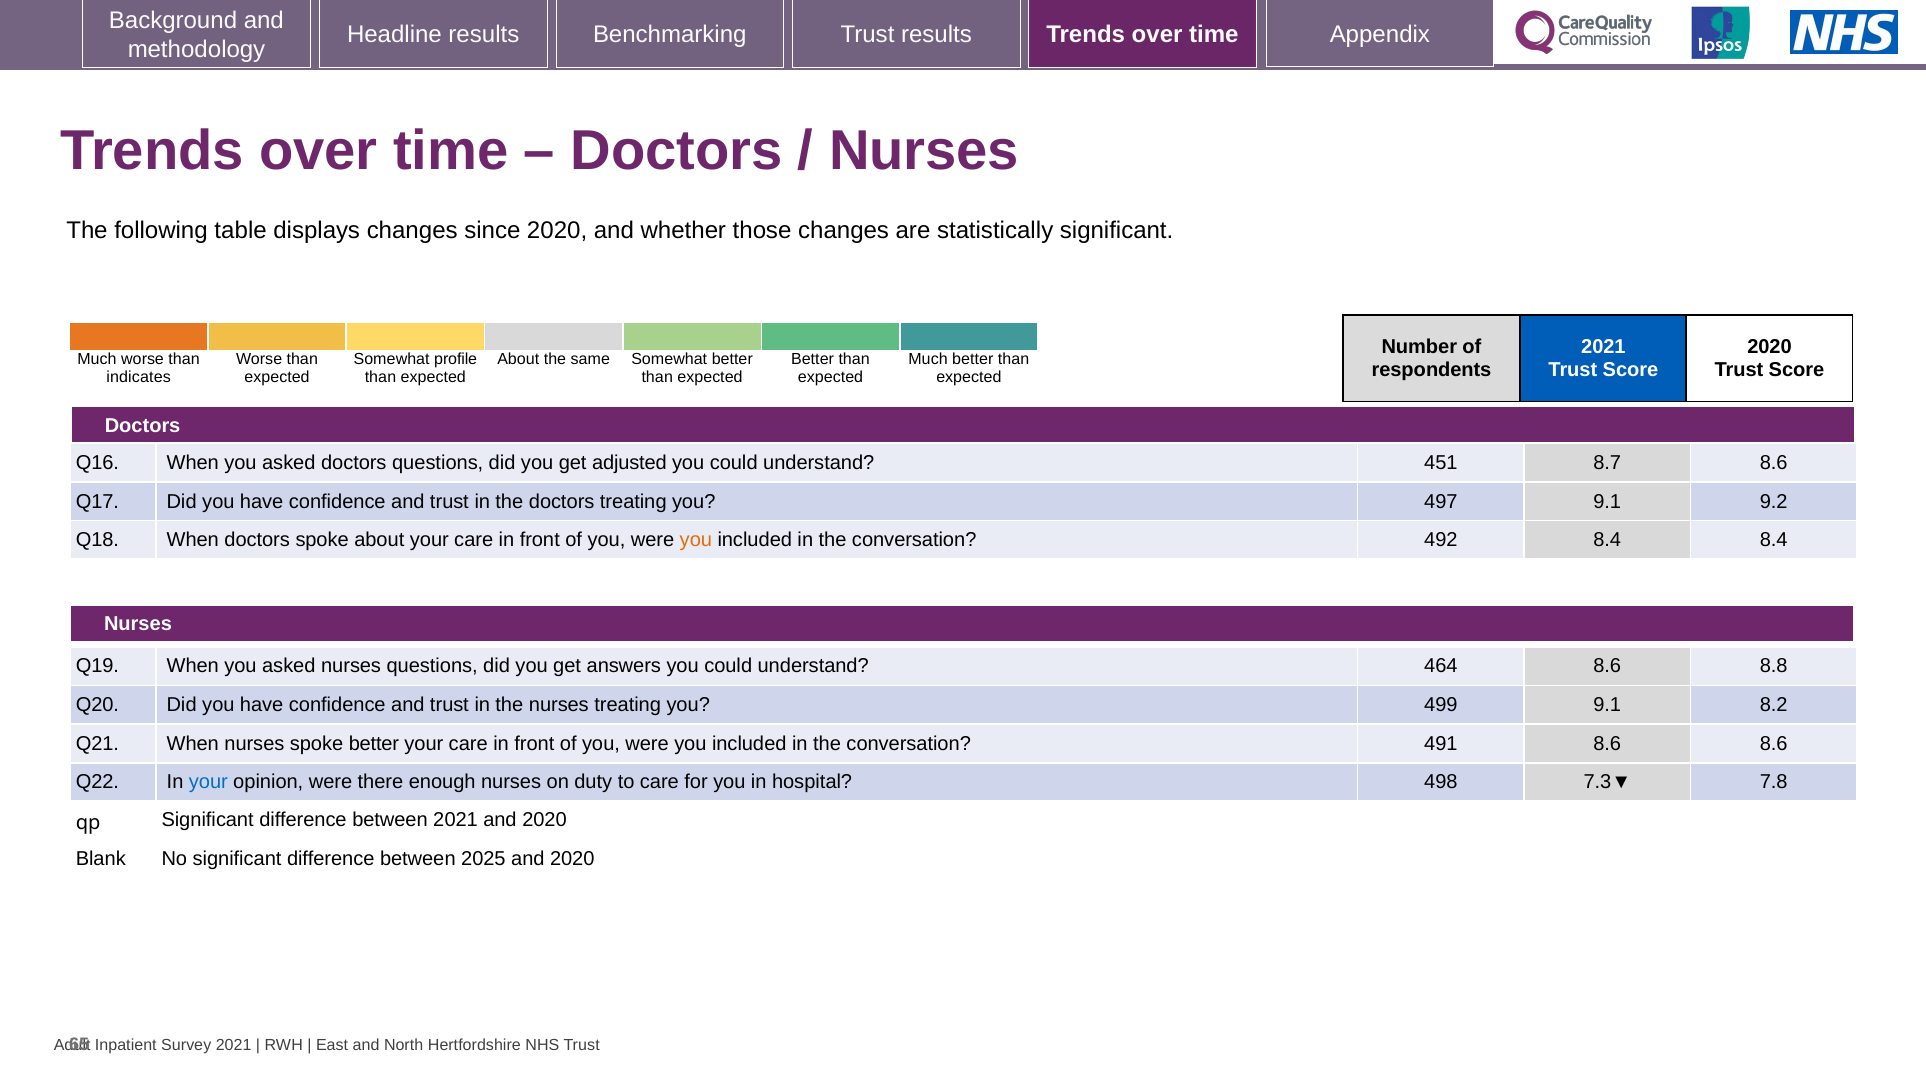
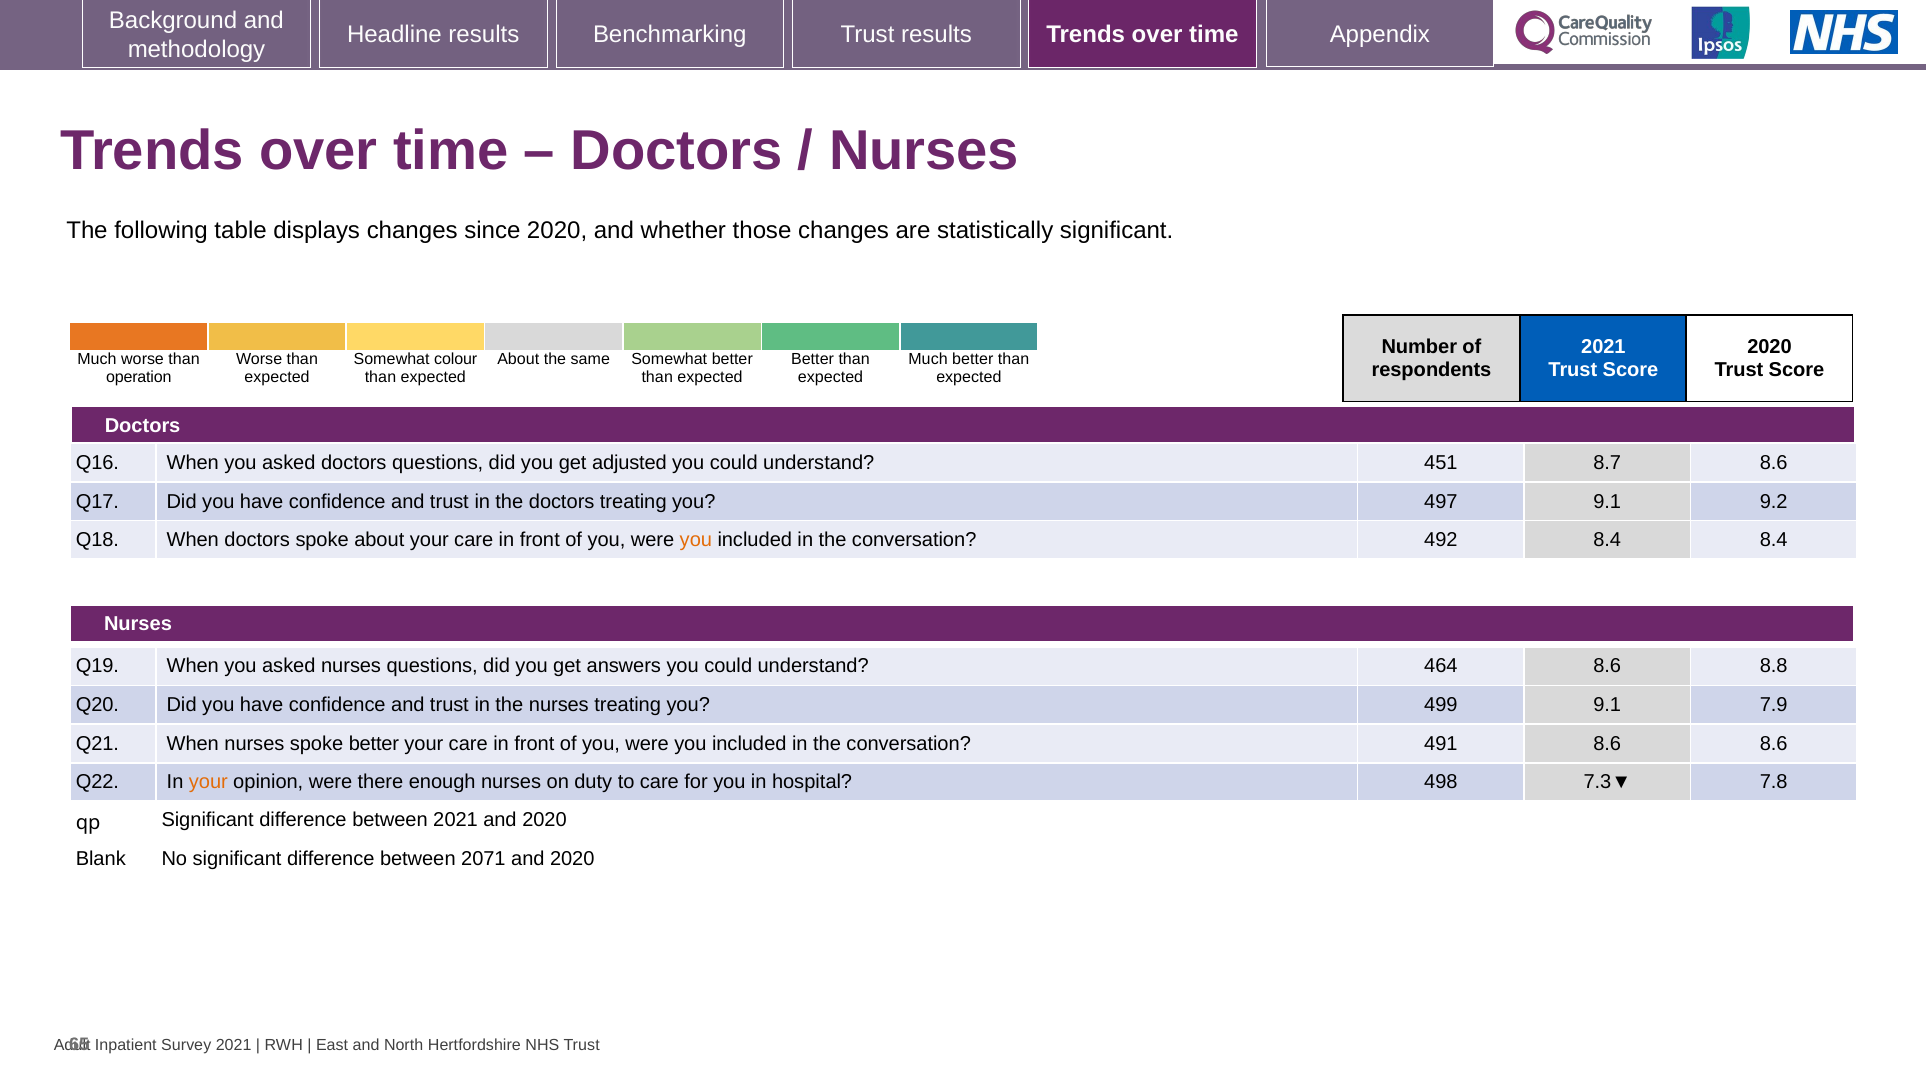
profile: profile -> colour
indicates: indicates -> operation
8.2: 8.2 -> 7.9
your at (208, 782) colour: blue -> orange
2025: 2025 -> 2071
